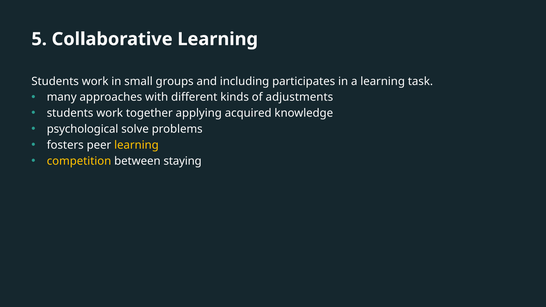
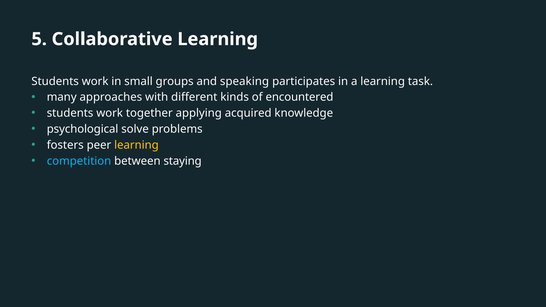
including: including -> speaking
adjustments: adjustments -> encountered
competition colour: yellow -> light blue
